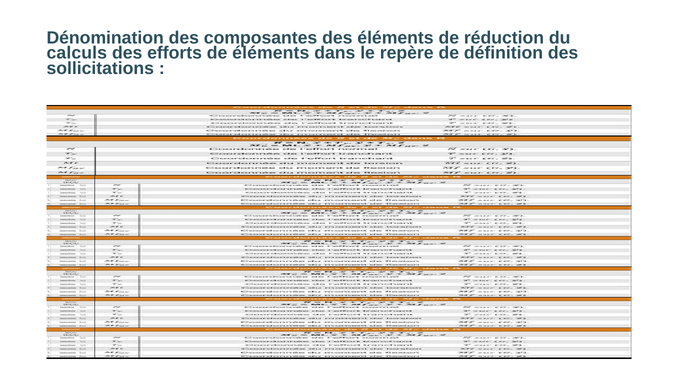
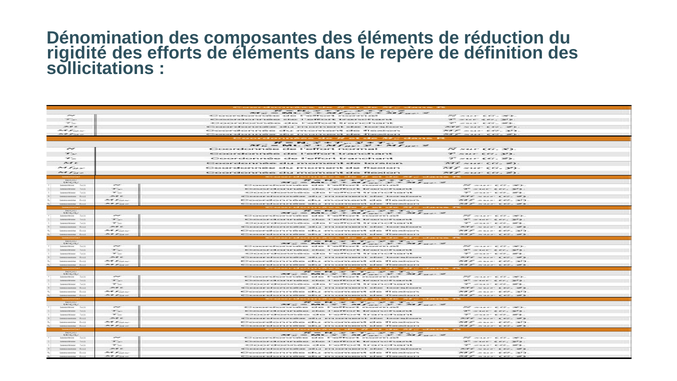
calculs: calculs -> rigidité
